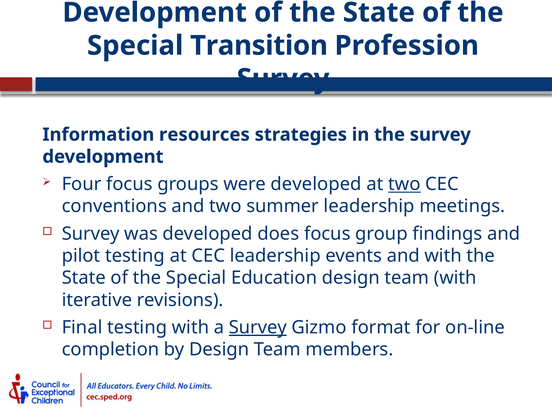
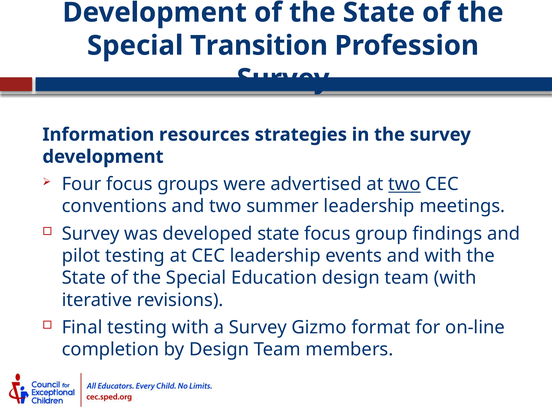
were developed: developed -> advertised
developed does: does -> state
Survey at (258, 327) underline: present -> none
